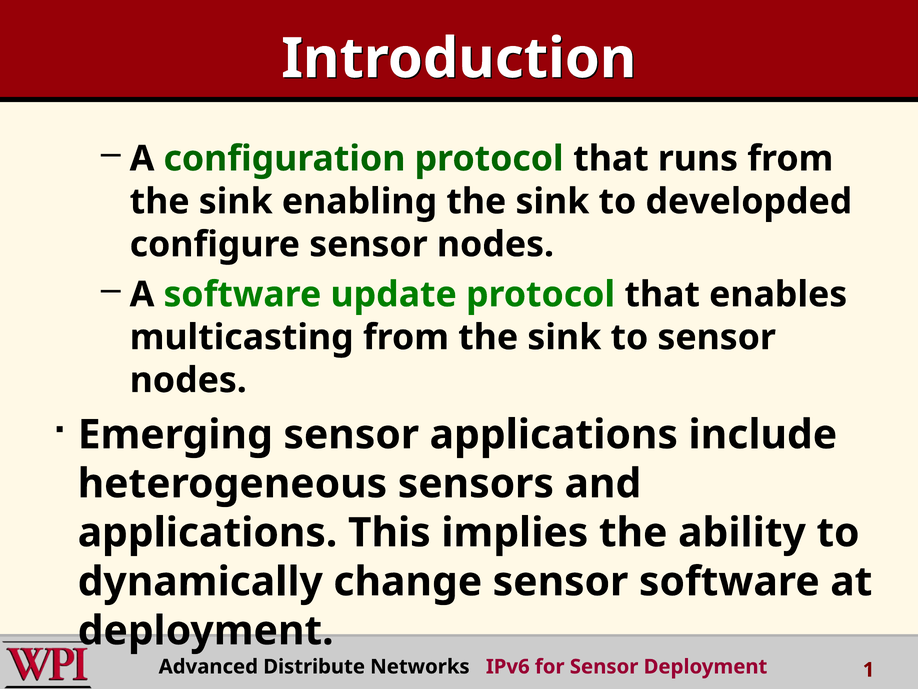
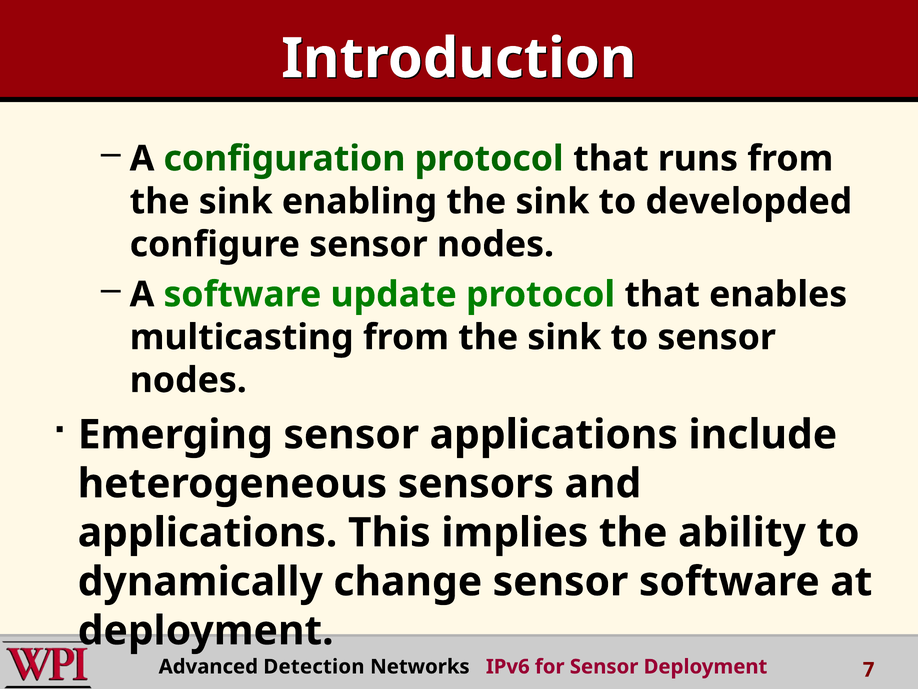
Distribute: Distribute -> Detection
1: 1 -> 7
